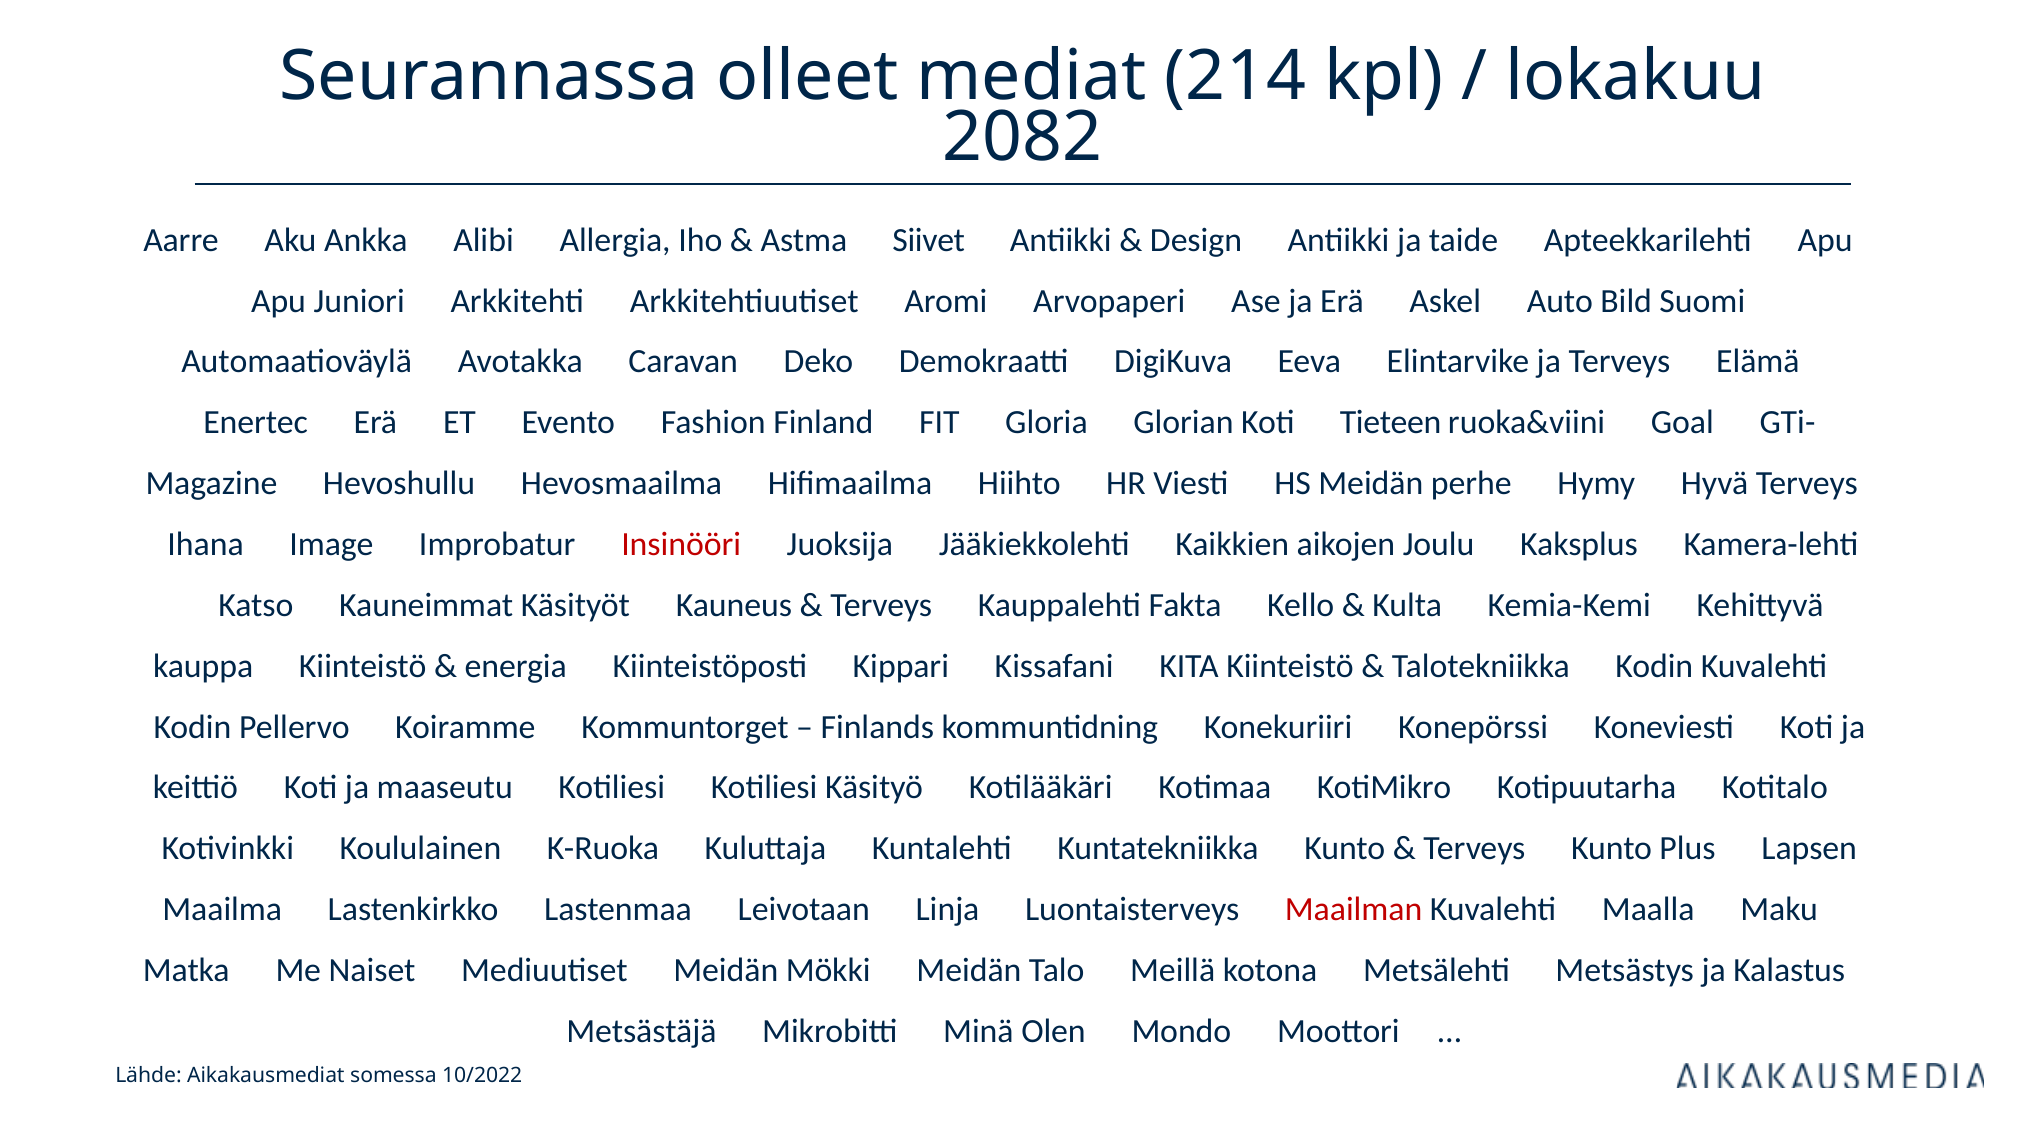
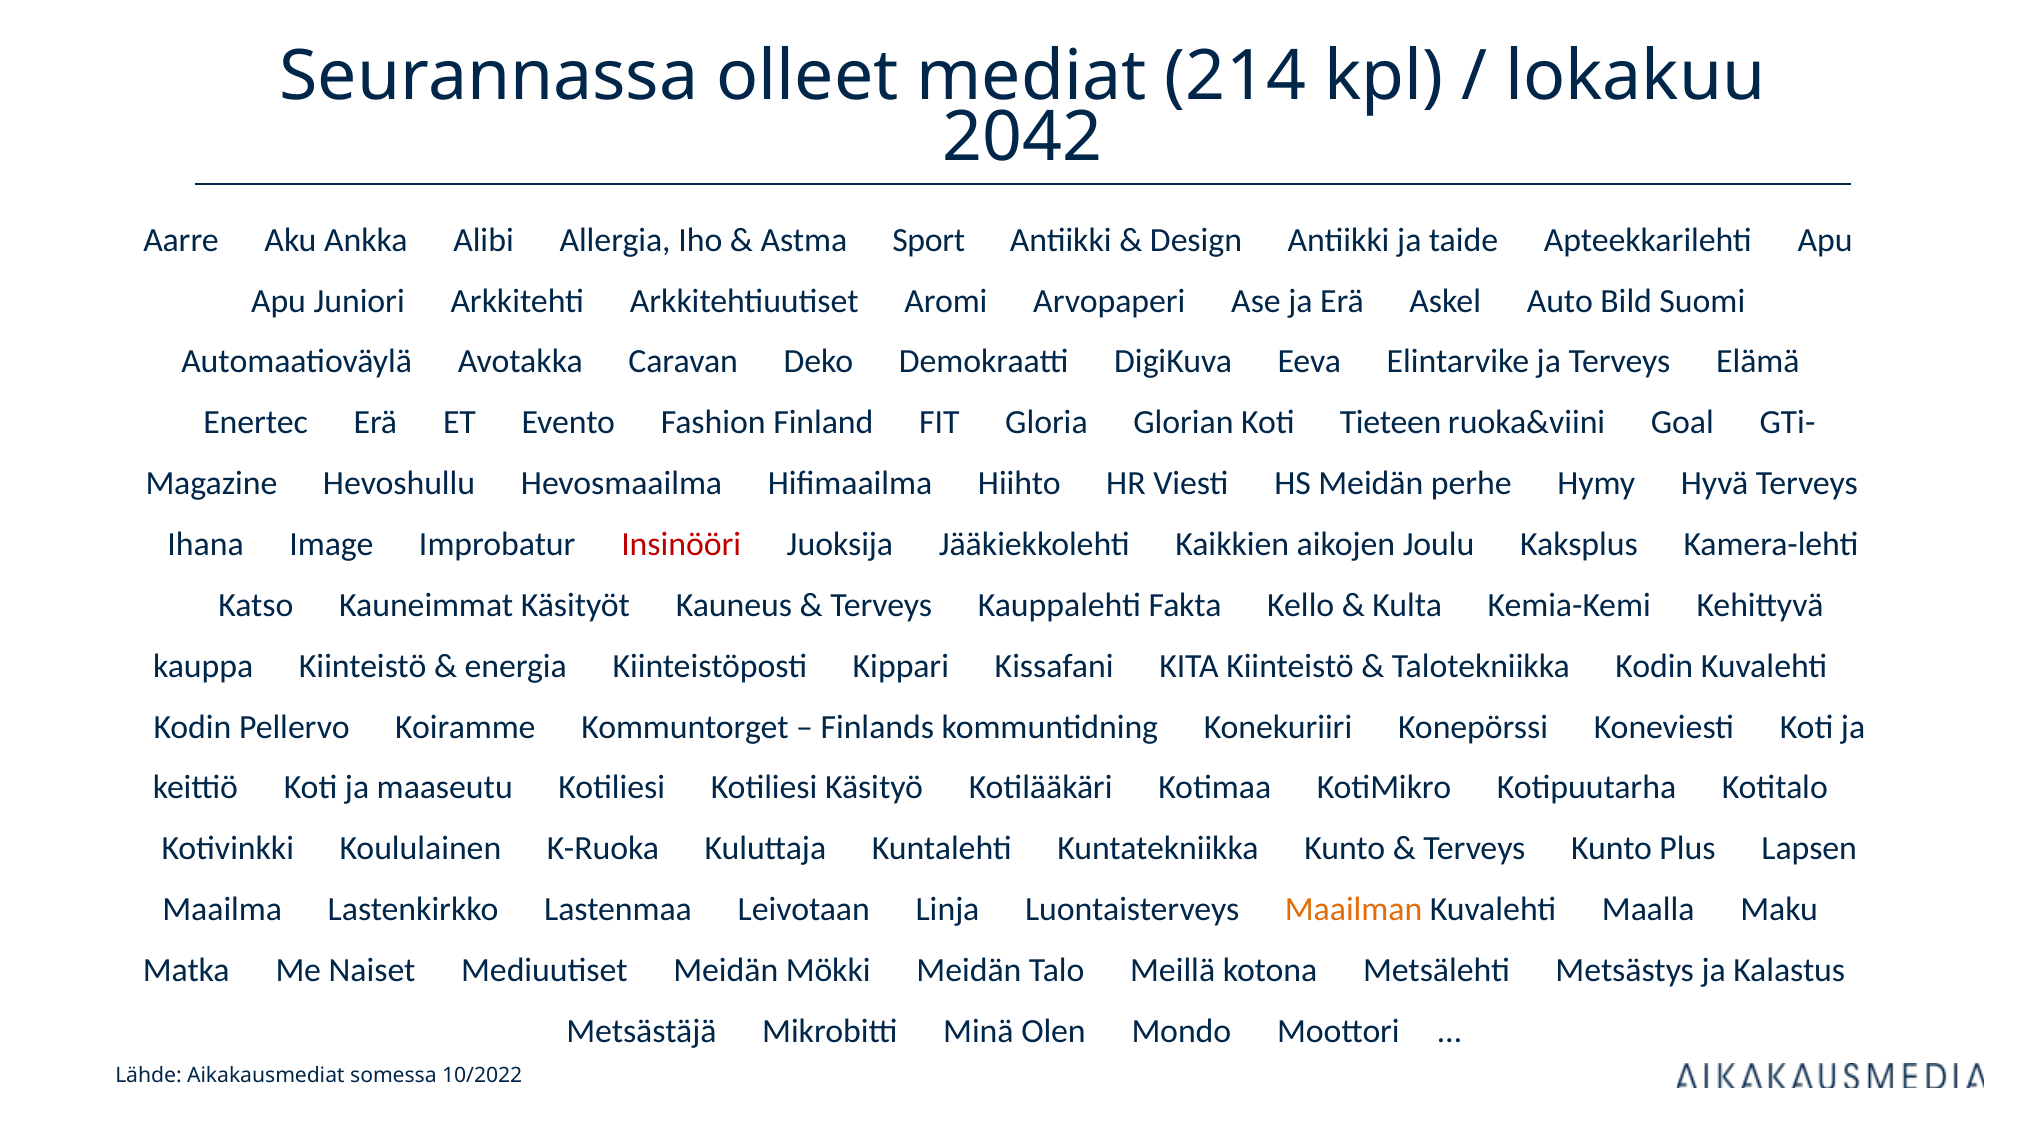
2082: 2082 -> 2042
Siivet: Siivet -> Sport
Maailman colour: red -> orange
